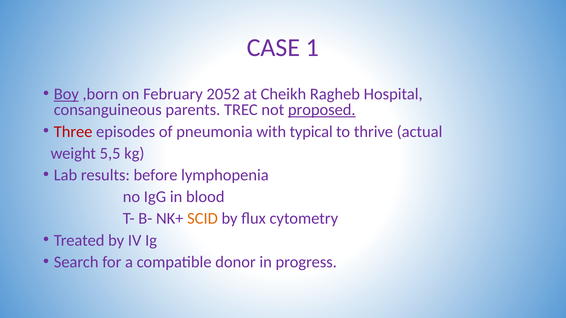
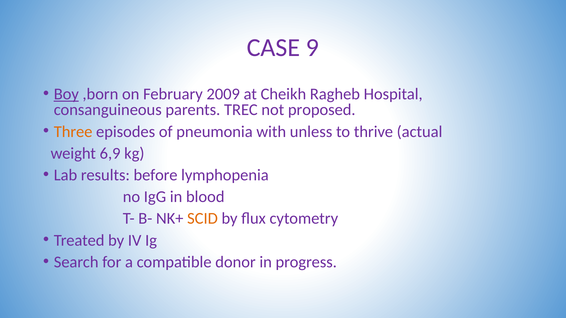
1: 1 -> 9
2052: 2052 -> 2009
proposed underline: present -> none
Three colour: red -> orange
typical: typical -> unless
5,5: 5,5 -> 6,9
